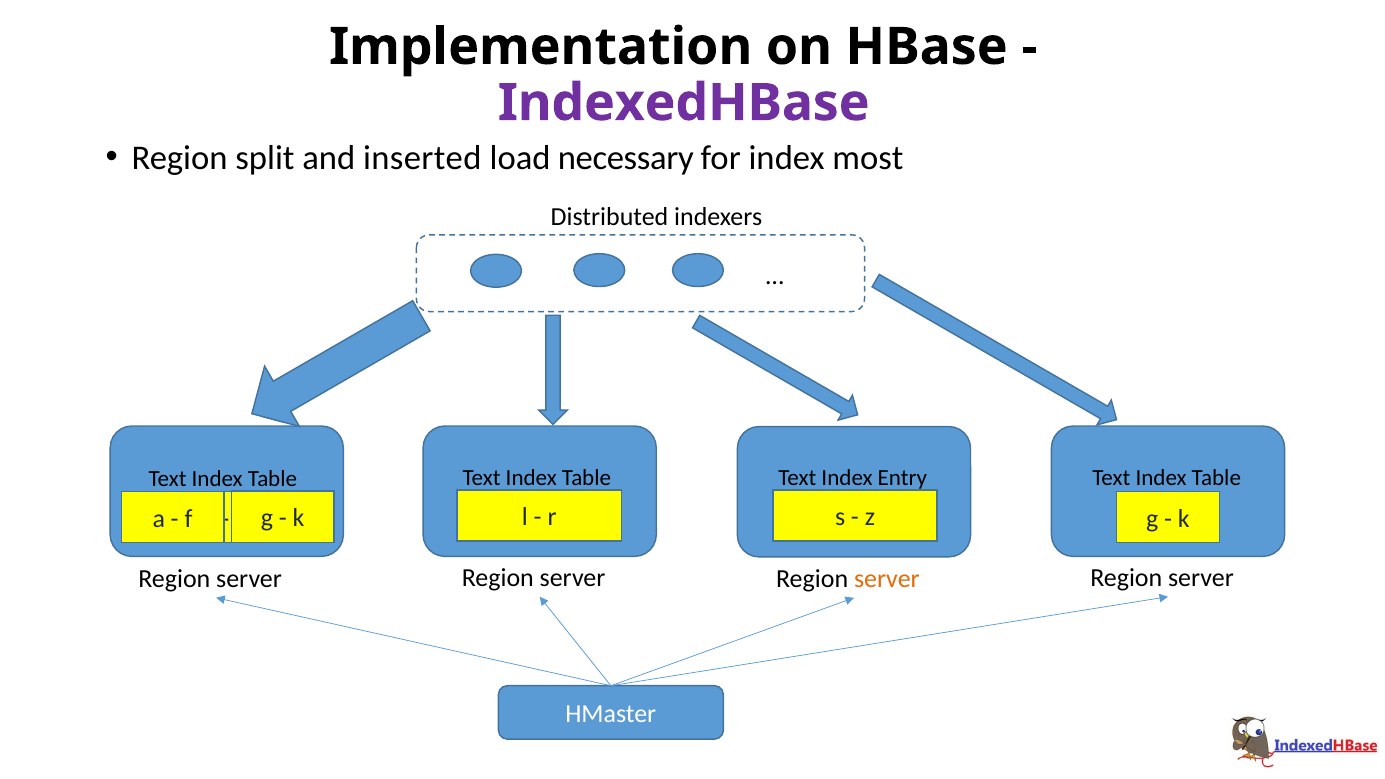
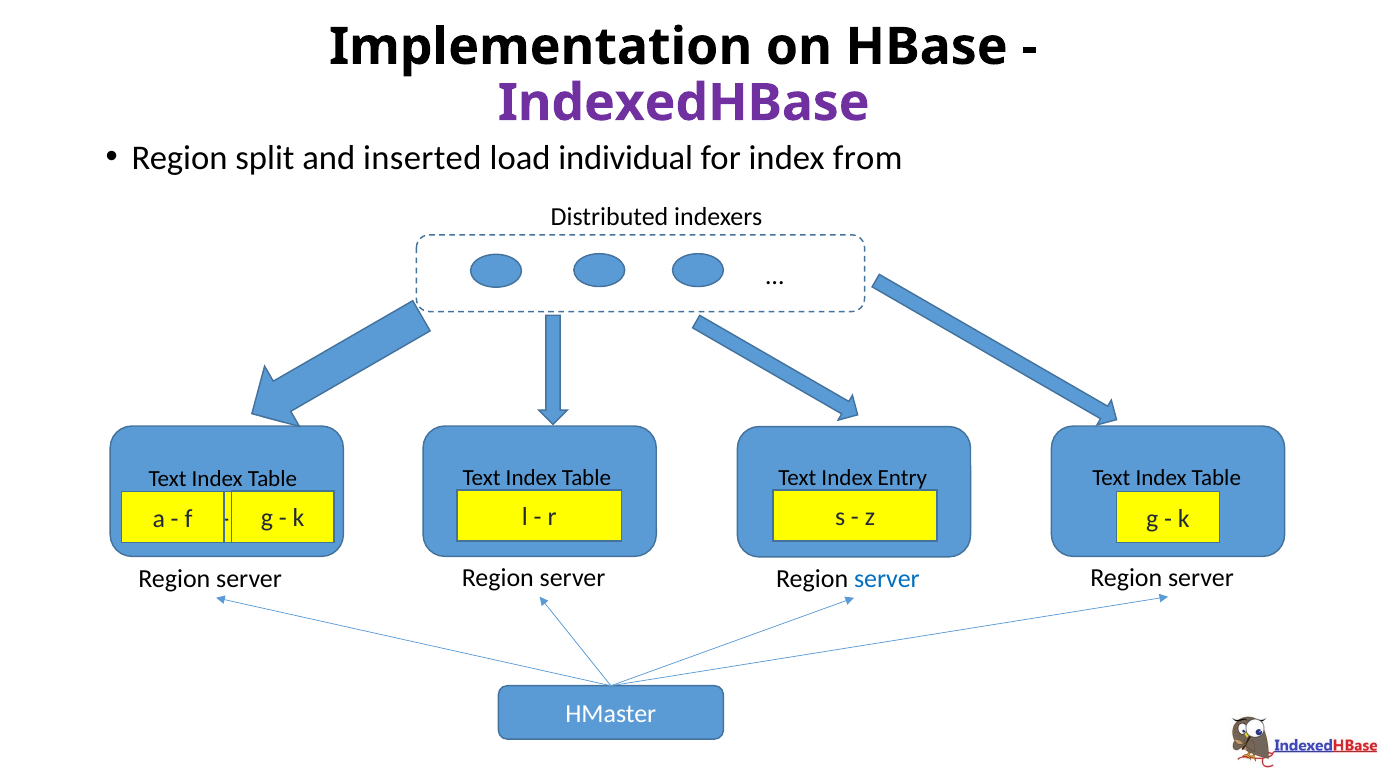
necessary: necessary -> individual
most: most -> from
server at (887, 579) colour: orange -> blue
